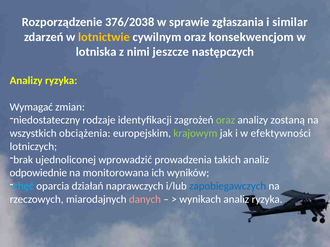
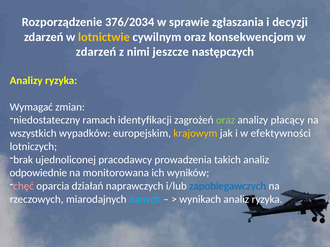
376/2038: 376/2038 -> 376/2034
similar: similar -> decyzji
lotniska at (96, 52): lotniska -> zdarzeń
rodzaje: rodzaje -> ramach
zostaną: zostaną -> płacący
obciążenia: obciążenia -> wypadków
krajowym colour: light green -> yellow
wprowadzić: wprowadzić -> pracodawcy
chęć colour: light blue -> pink
danych colour: pink -> light blue
